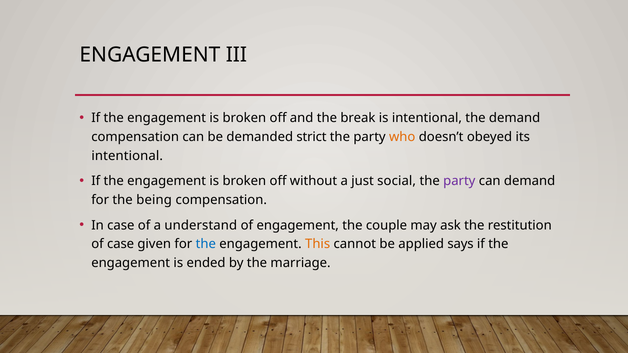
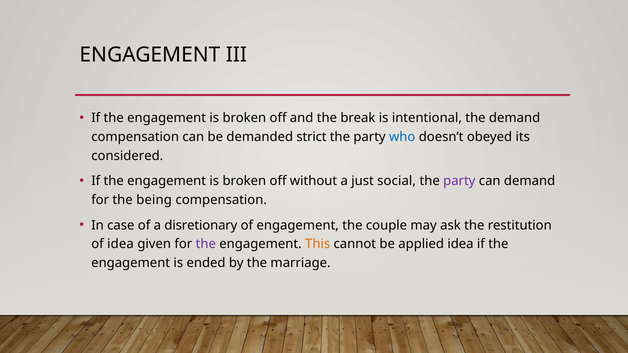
who colour: orange -> blue
intentional at (127, 156): intentional -> considered
understand: understand -> disretionary
of case: case -> idea
the at (206, 244) colour: blue -> purple
applied says: says -> idea
